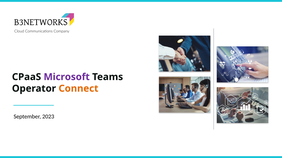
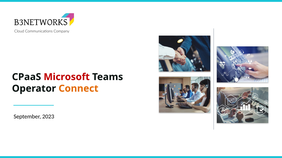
Microsoft colour: purple -> red
